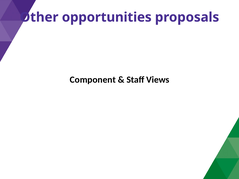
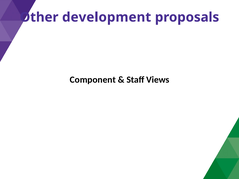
opportunities: opportunities -> development
